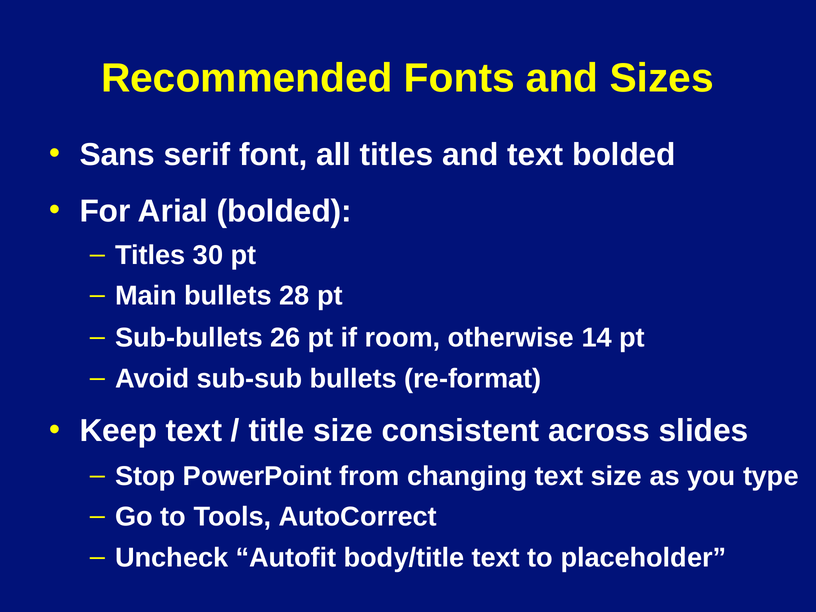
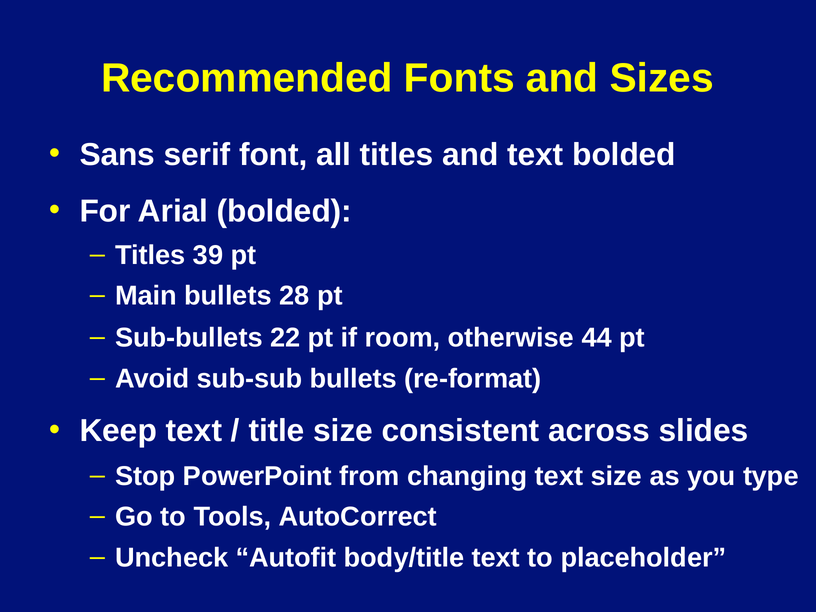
30: 30 -> 39
26: 26 -> 22
14: 14 -> 44
